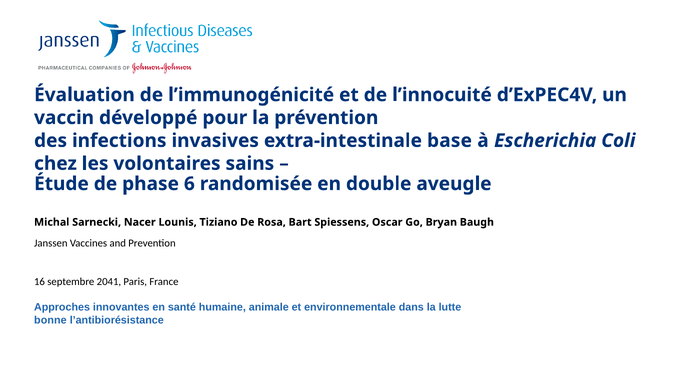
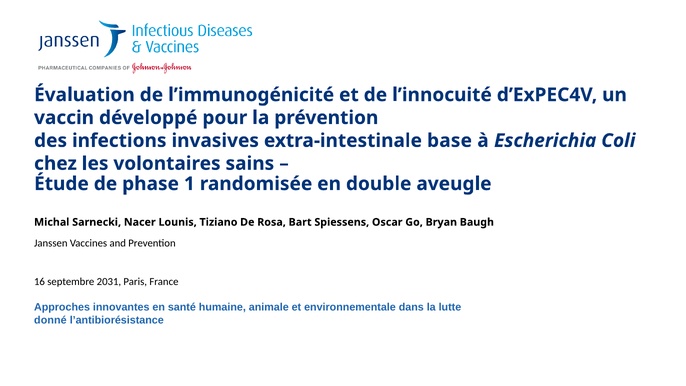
6: 6 -> 1
2041: 2041 -> 2031
bonne: bonne -> donné
